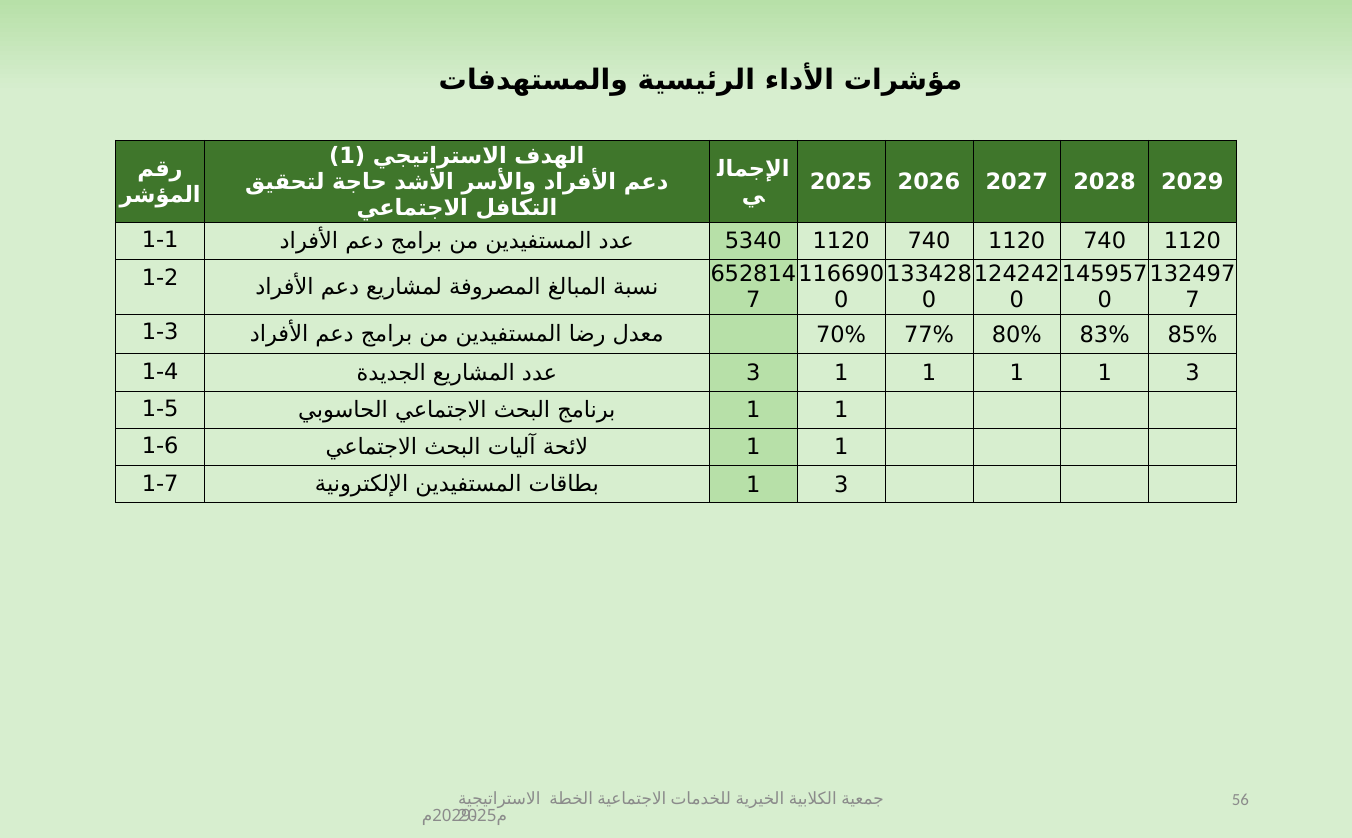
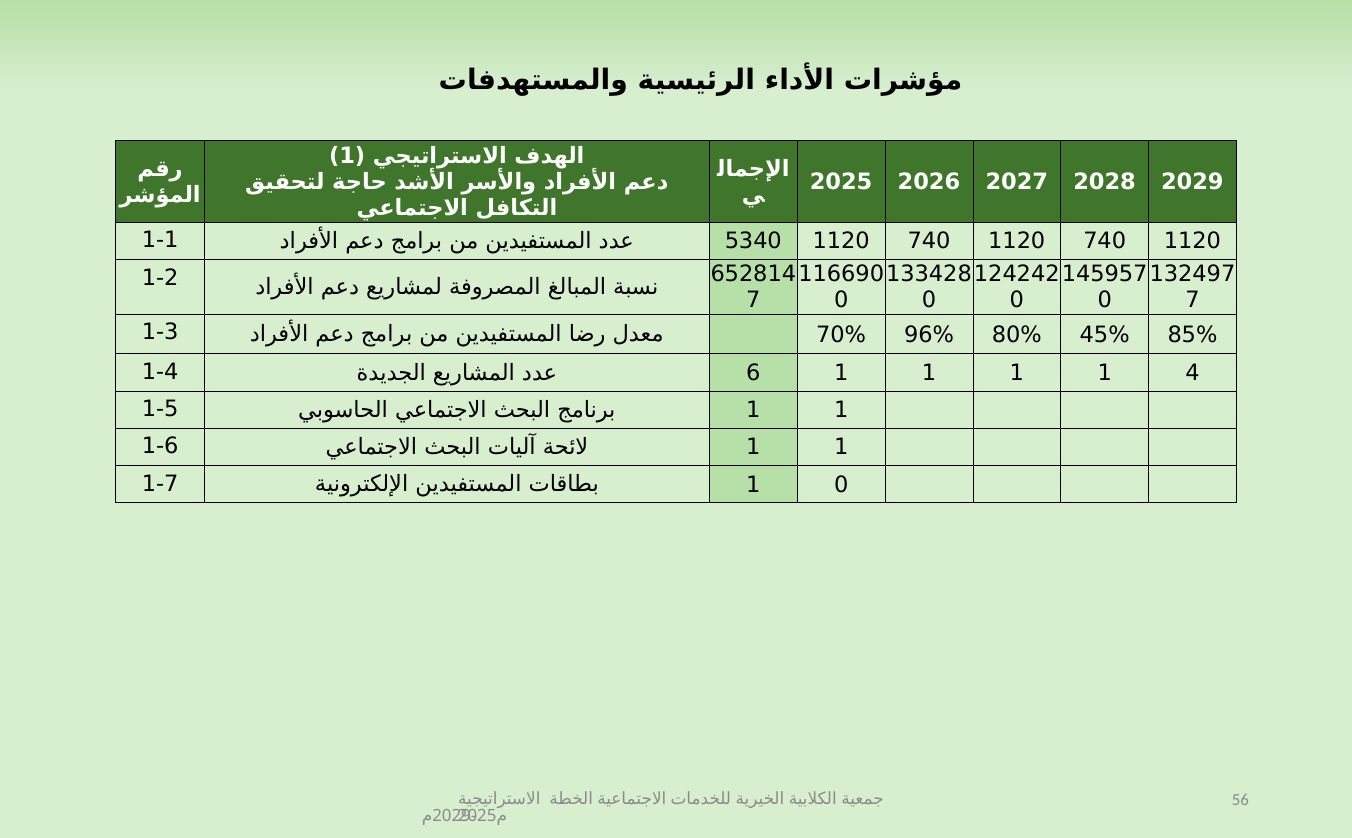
77%: 77% -> 96%
83%: 83% -> 45%
3 at (753, 373): 3 -> 6
1 1 3: 3 -> 4
3 at (841, 485): 3 -> 0
